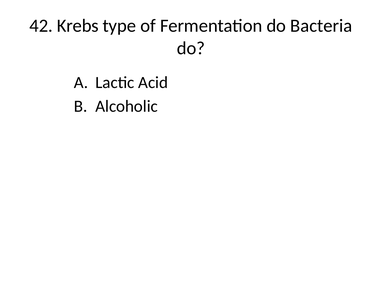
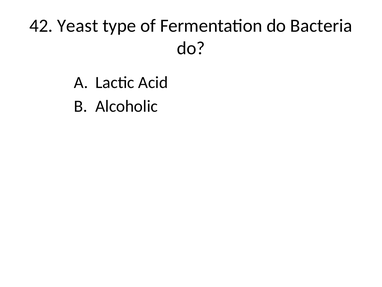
Krebs: Krebs -> Yeast
